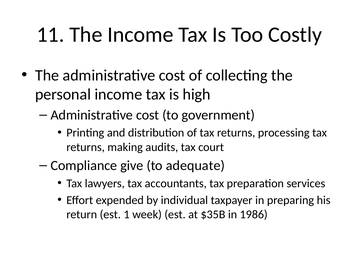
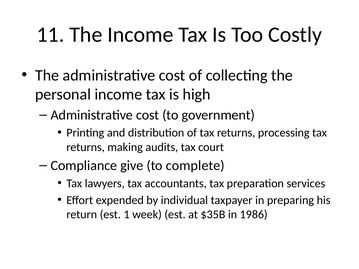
adequate: adequate -> complete
